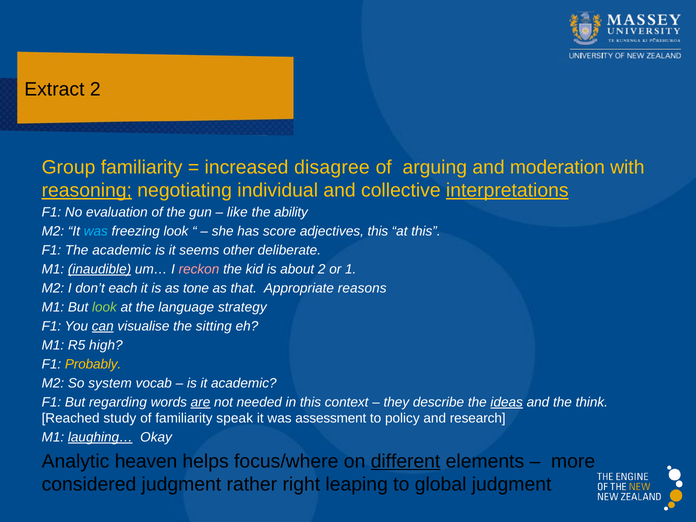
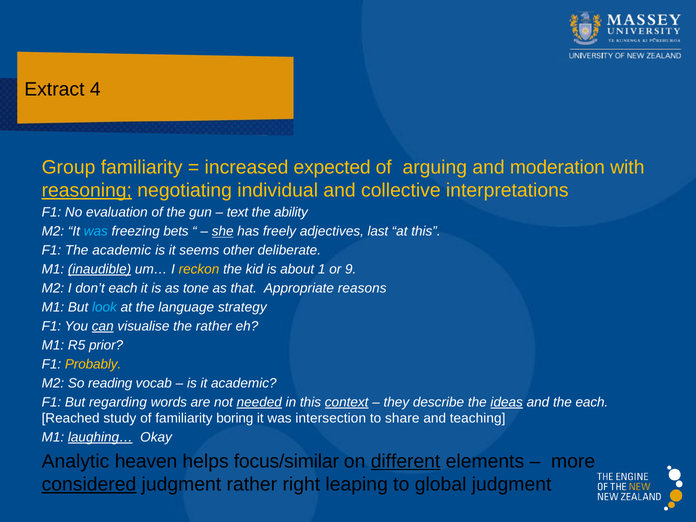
Extract 2: 2 -> 4
disagree: disagree -> expected
interpretations underline: present -> none
like: like -> text
freezing look: look -> bets
she underline: none -> present
score: score -> freely
adjectives this: this -> last
reckon colour: pink -> yellow
about 2: 2 -> 1
1: 1 -> 9
look at (104, 307) colour: light green -> light blue
the sitting: sitting -> rather
high: high -> prior
system: system -> reading
are underline: present -> none
needed underline: none -> present
context underline: none -> present
the think: think -> each
speak: speak -> boring
assessment: assessment -> intersection
policy: policy -> share
research: research -> teaching
focus/where: focus/where -> focus/similar
considered underline: none -> present
